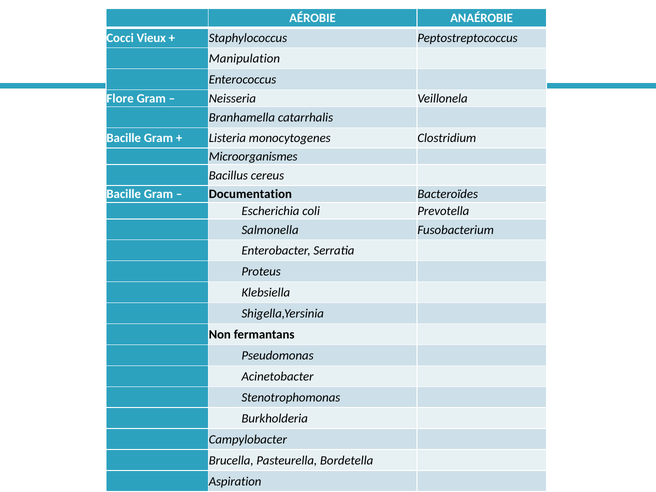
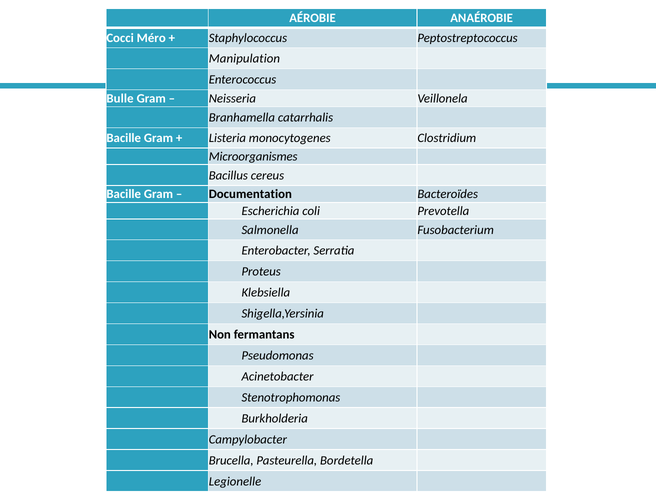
Vieux: Vieux -> Méro
Flore: Flore -> Bulle
Aspiration: Aspiration -> Legionelle
